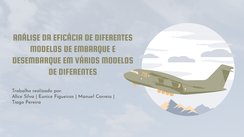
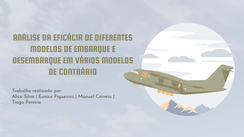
DIFERENTES at (78, 72): DIFERENTES -> CONTRÁRIO
